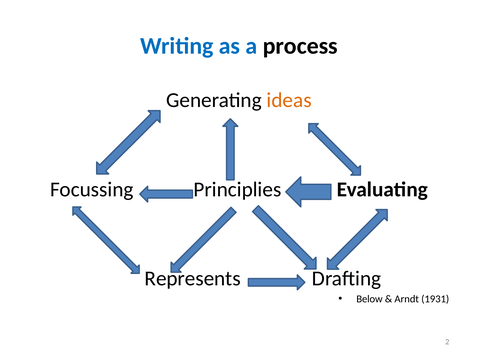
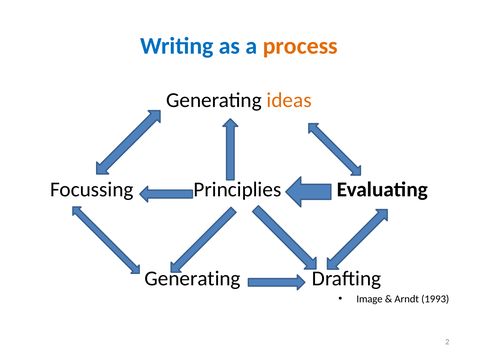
process colour: black -> orange
Represents at (193, 279): Represents -> Generating
Below: Below -> Image
1931: 1931 -> 1993
